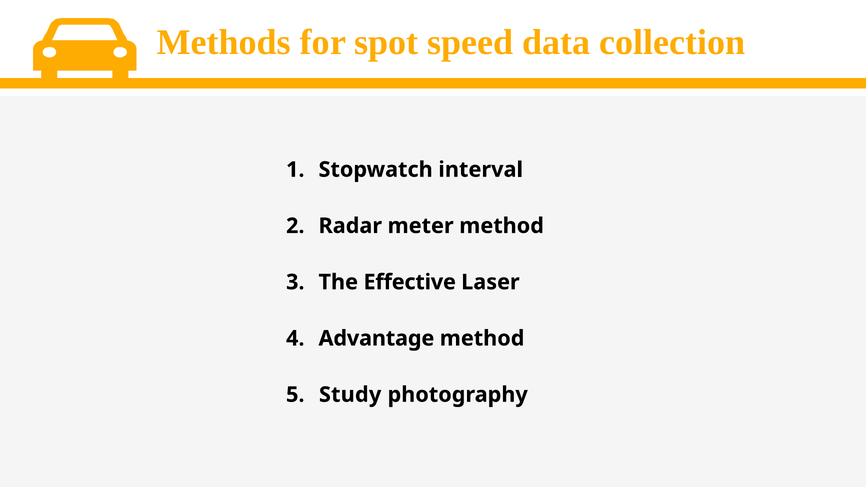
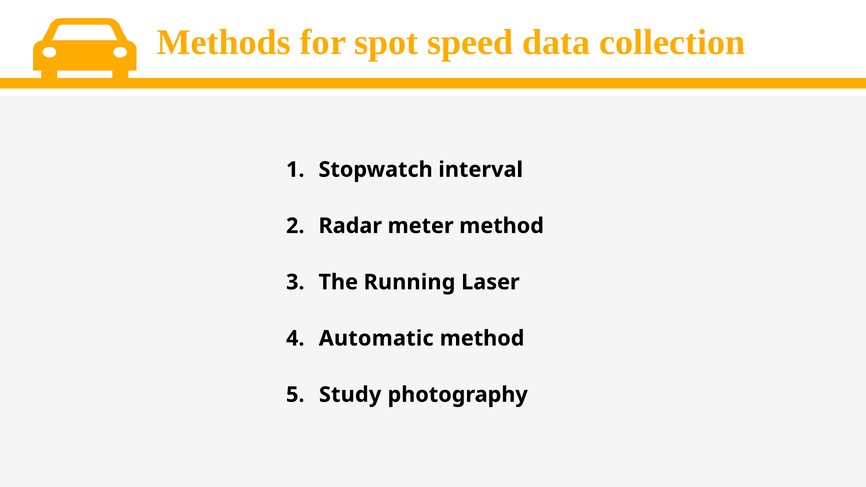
Effective: Effective -> Running
Advantage: Advantage -> Automatic
